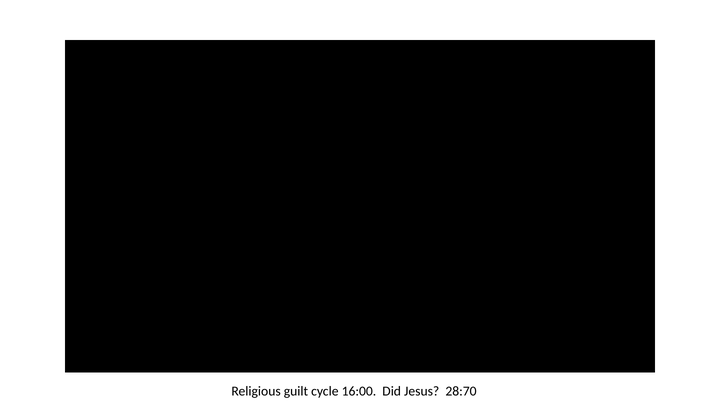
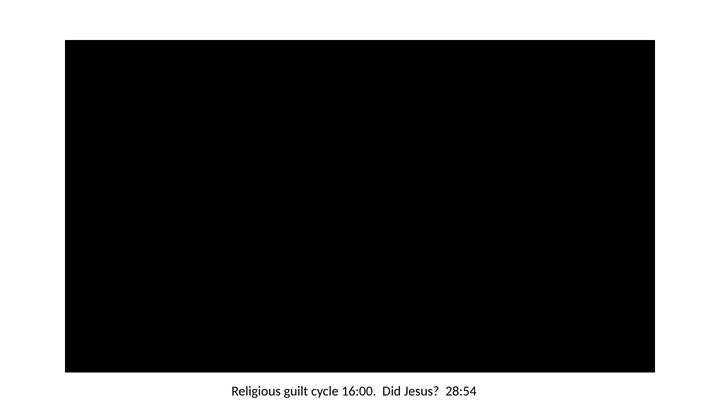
28:70: 28:70 -> 28:54
